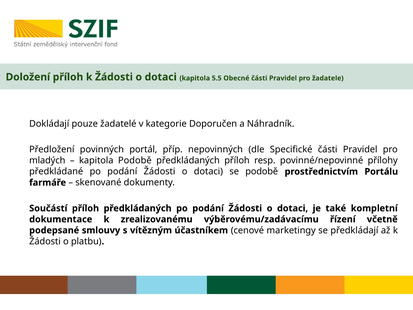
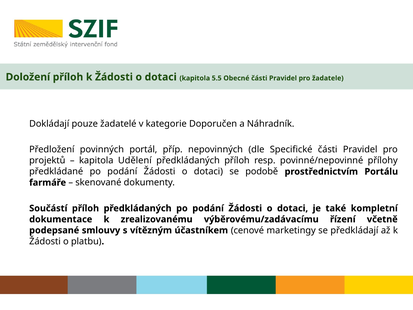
mladých: mladých -> projektů
kapitola Podobě: Podobě -> Udělení
